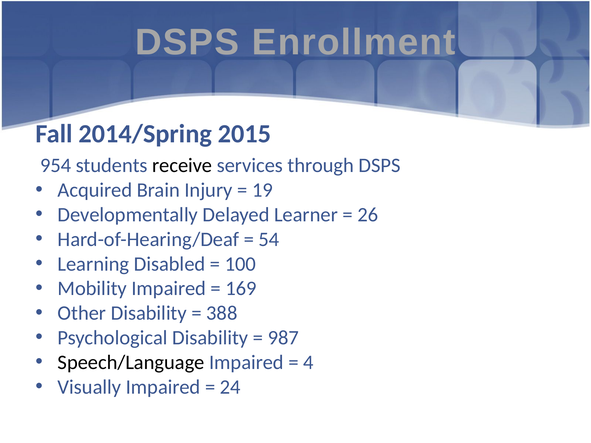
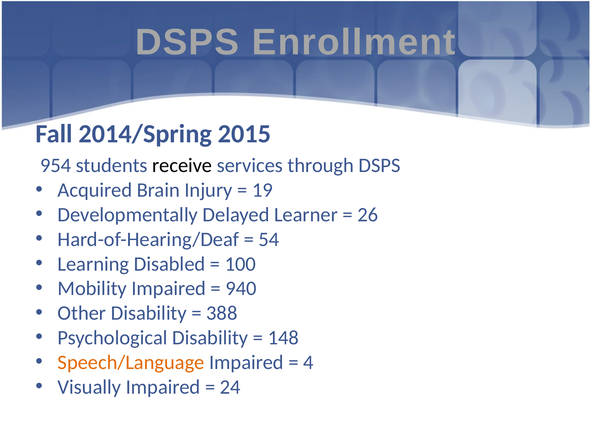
169: 169 -> 940
987: 987 -> 148
Speech/Language colour: black -> orange
